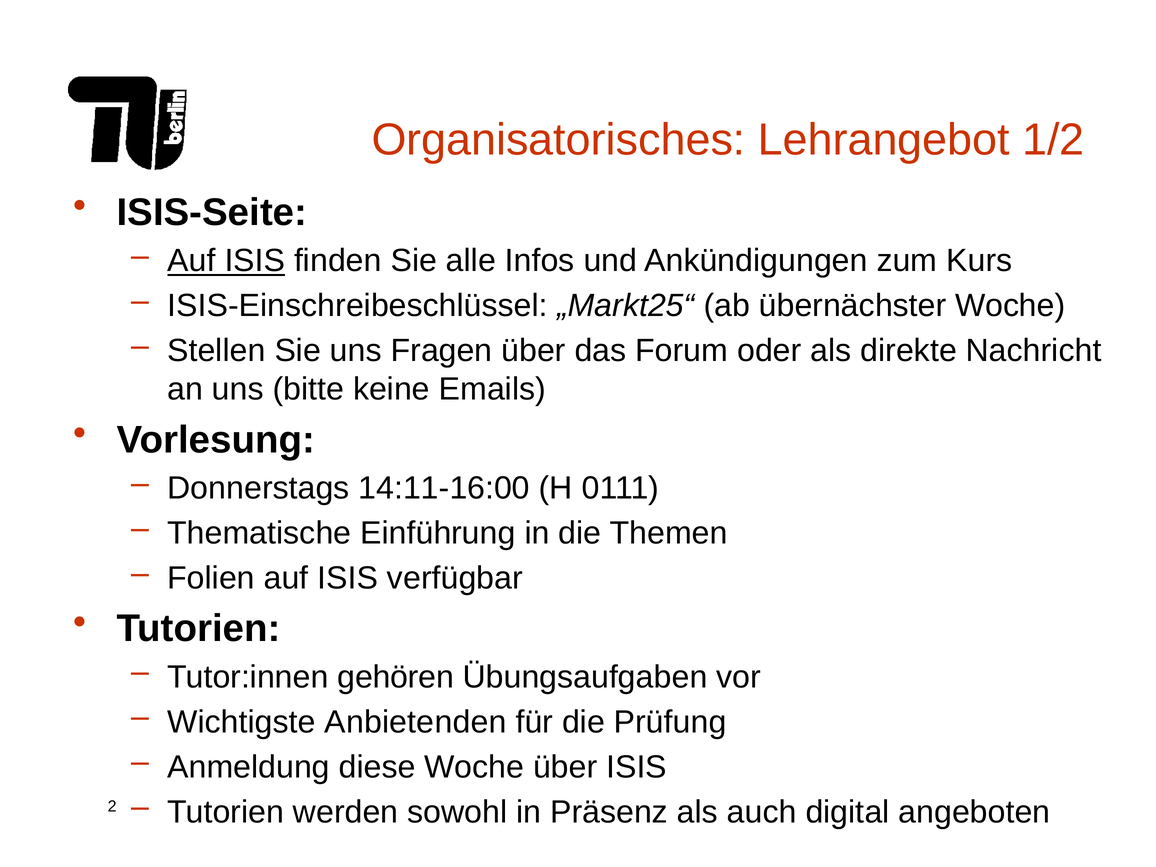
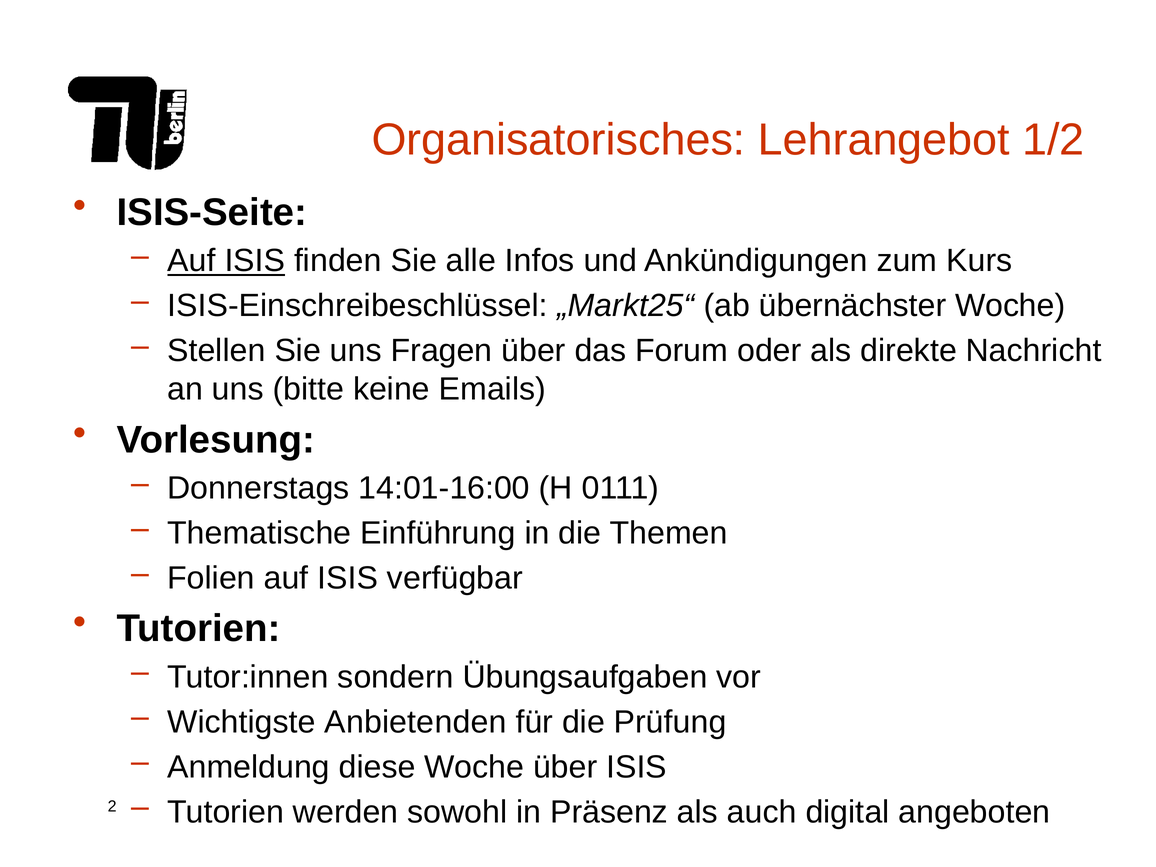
14:11-16:00: 14:11-16:00 -> 14:01-16:00
gehören: gehören -> sondern
